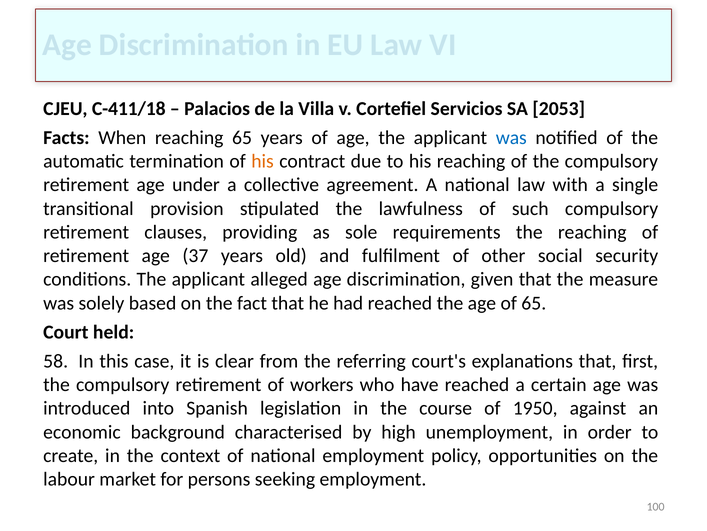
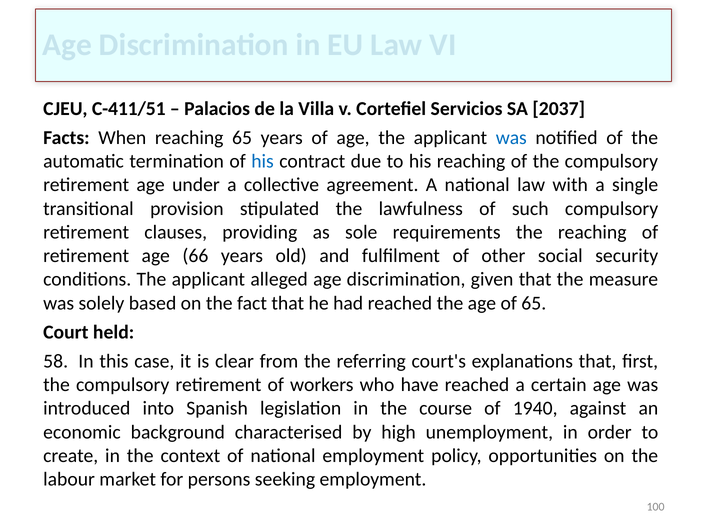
C-411/18: C-411/18 -> C-411/51
2053: 2053 -> 2037
his at (263, 161) colour: orange -> blue
37: 37 -> 66
1950: 1950 -> 1940
